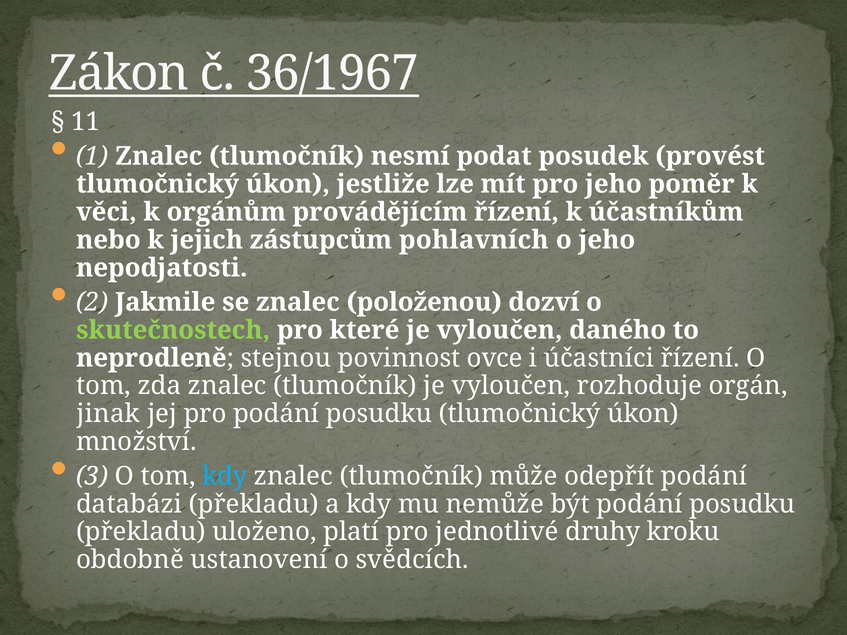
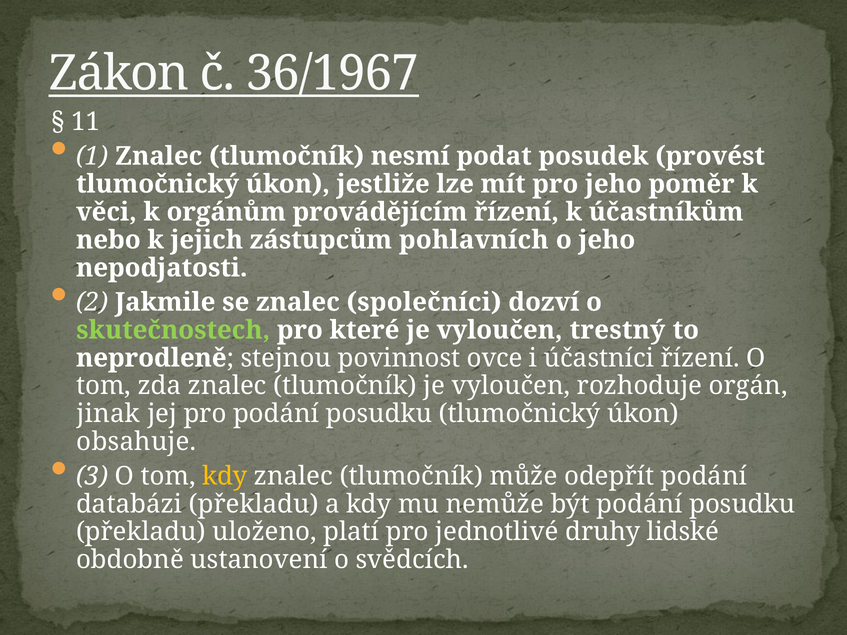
položenou: položenou -> společníci
daného: daného -> trestný
množství: množství -> obsahuje
kdy at (225, 476) colour: light blue -> yellow
kroku: kroku -> lidské
